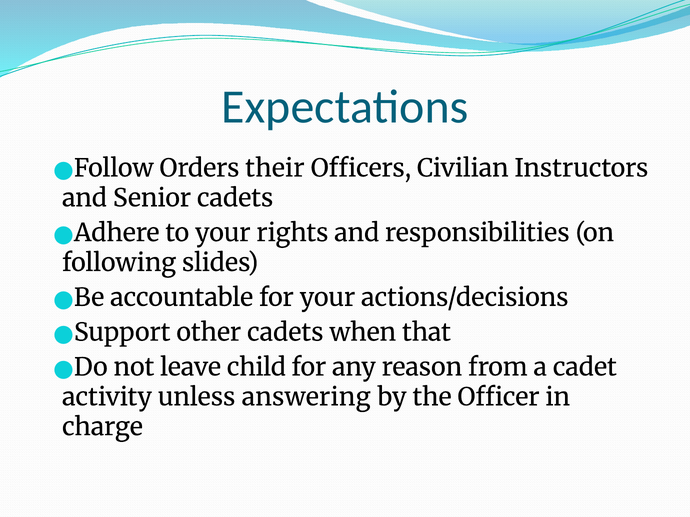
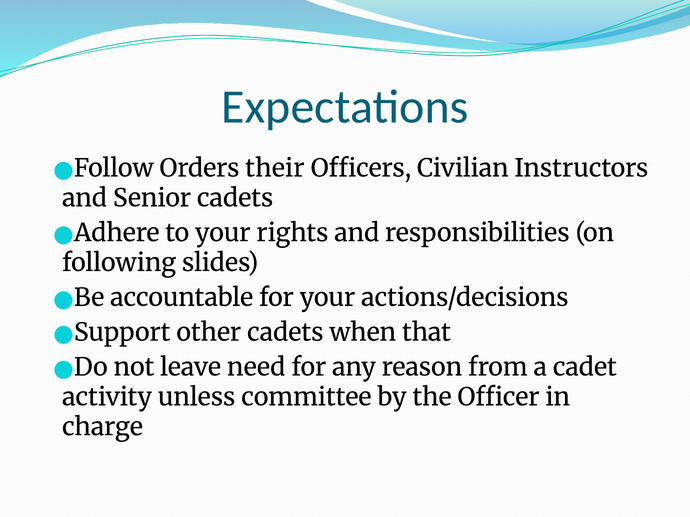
child: child -> need
answering: answering -> committee
